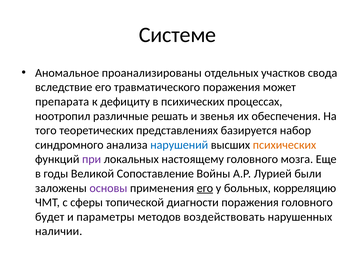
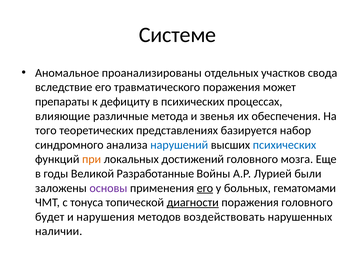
препарата: препарата -> препараты
ноотропил: ноотропил -> влияющие
решать: решать -> метода
психических at (284, 145) colour: orange -> blue
при colour: purple -> orange
настоящему: настоящему -> достижений
Сопоставление: Сопоставление -> Разработанные
корреляцию: корреляцию -> гематомами
сферы: сферы -> тонуса
диагности underline: none -> present
параметры: параметры -> нарушения
